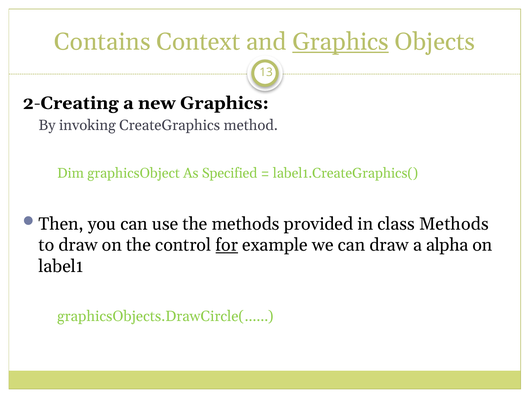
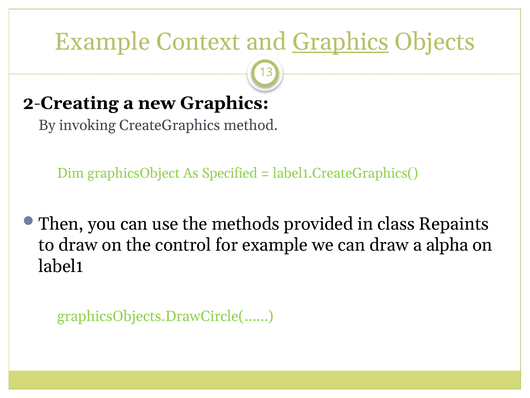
Contains at (102, 42): Contains -> Example
class Methods: Methods -> Repaints
for underline: present -> none
